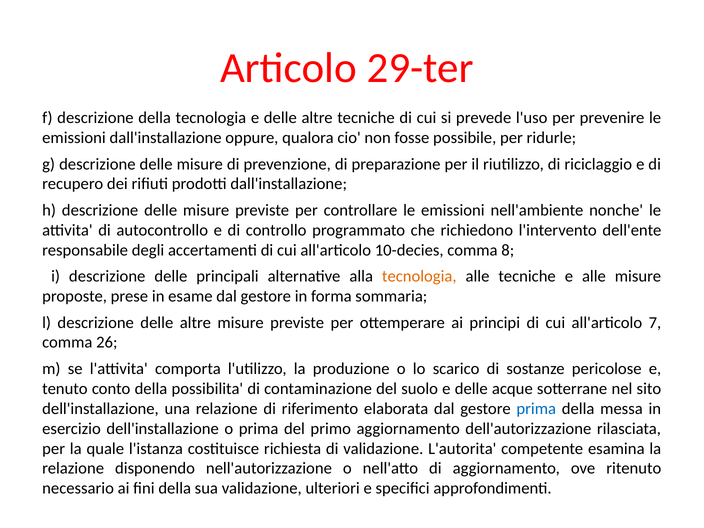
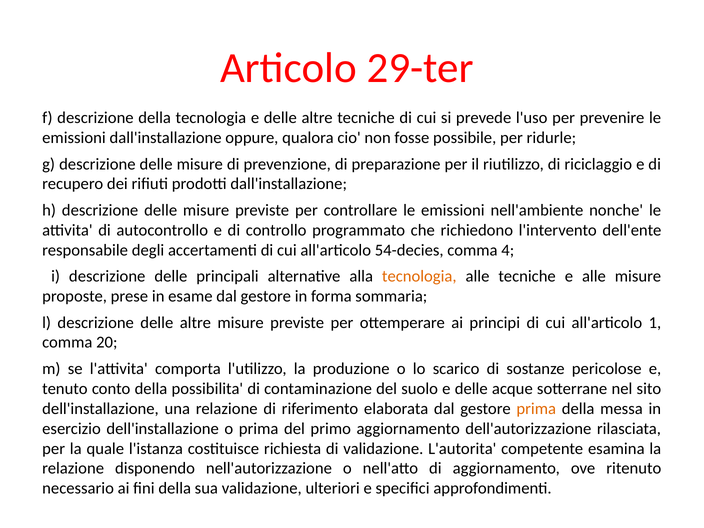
10-decies: 10-decies -> 54-decies
8: 8 -> 4
7: 7 -> 1
26: 26 -> 20
prima at (536, 409) colour: blue -> orange
